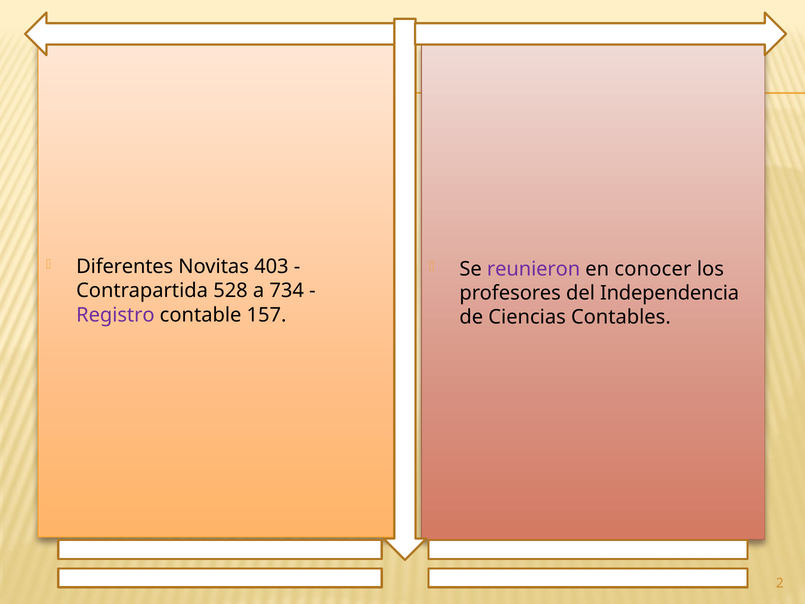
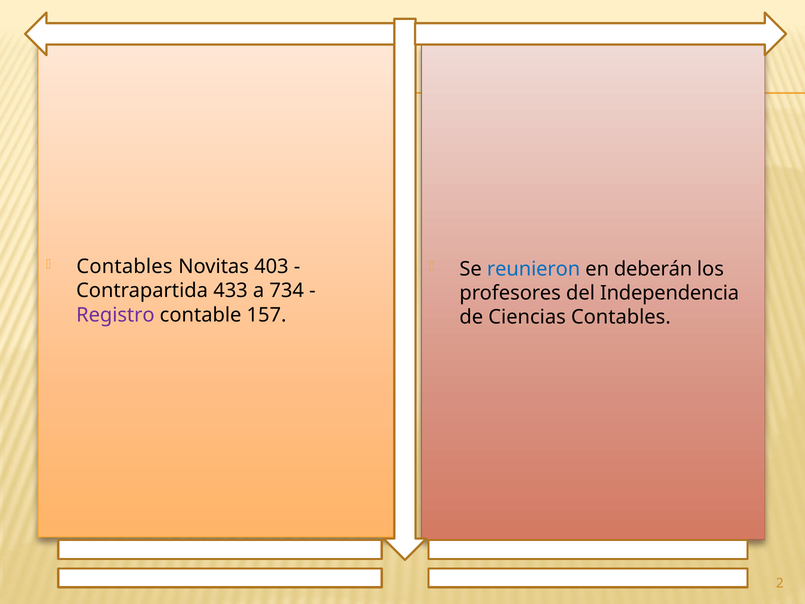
Diferentes at (125, 267): Diferentes -> Contables
reunieron colour: purple -> blue
conocer: conocer -> deberán
528: 528 -> 433
